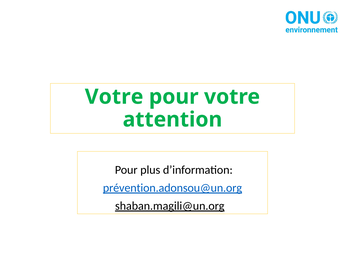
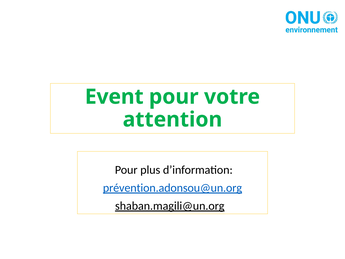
Votre at (114, 97): Votre -> Event
